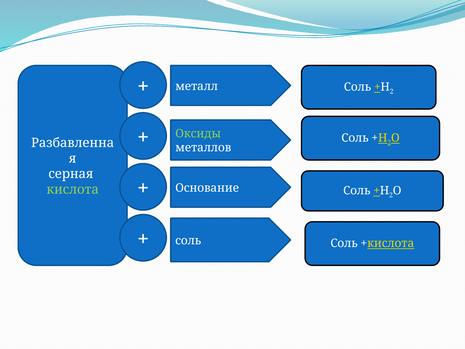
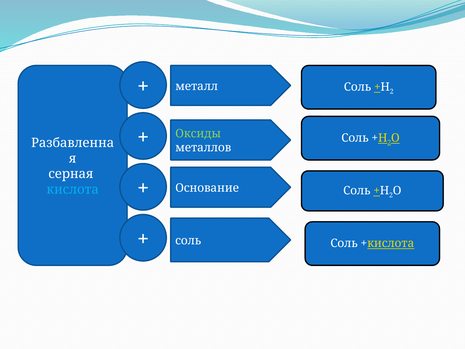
кислота colour: light green -> light blue
